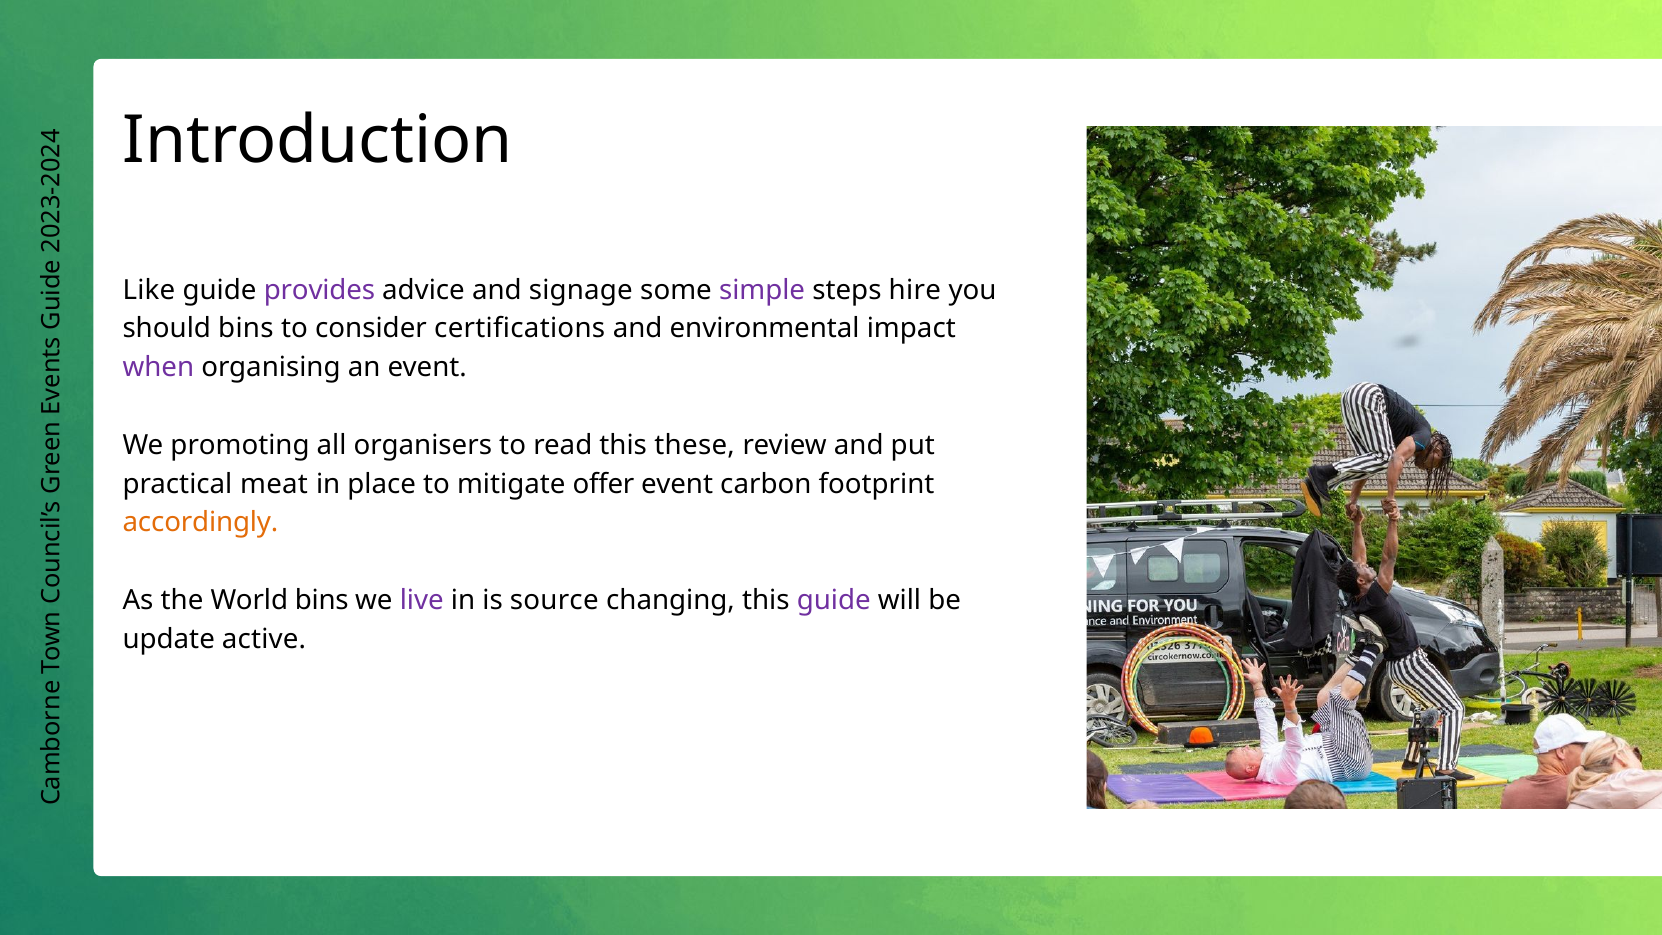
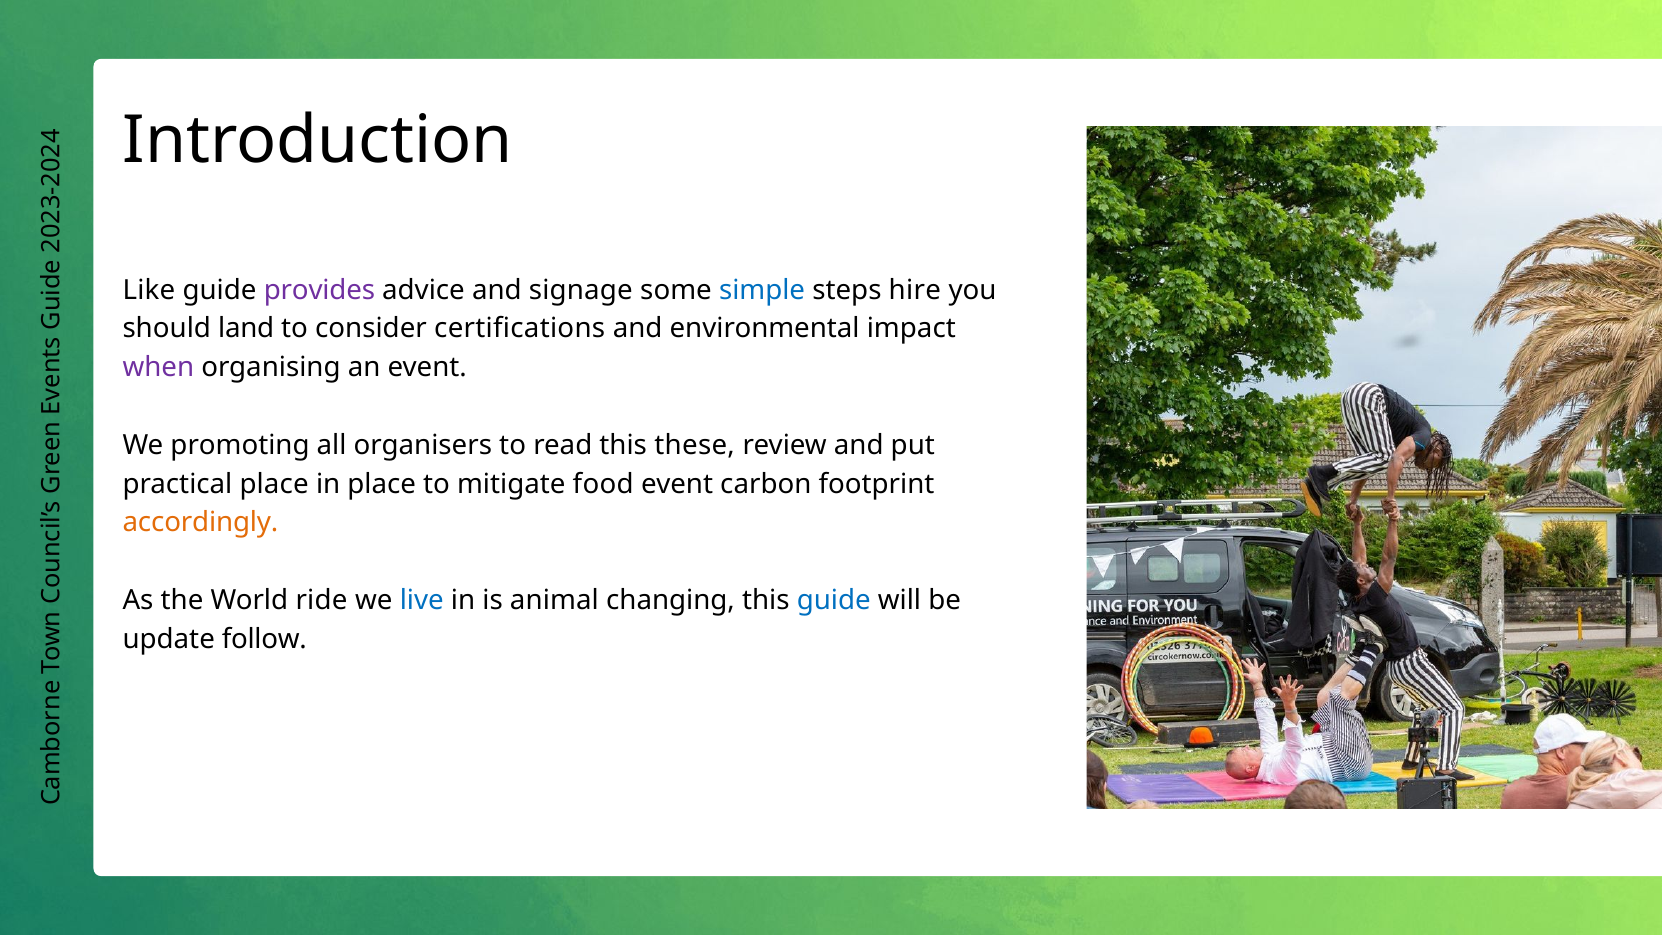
simple colour: purple -> blue
should bins: bins -> land
practical meat: meat -> place
offer: offer -> food
World bins: bins -> ride
live colour: purple -> blue
source: source -> animal
guide at (834, 600) colour: purple -> blue
active: active -> follow
